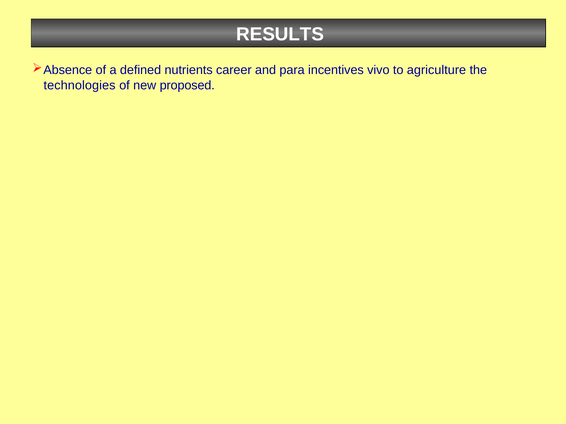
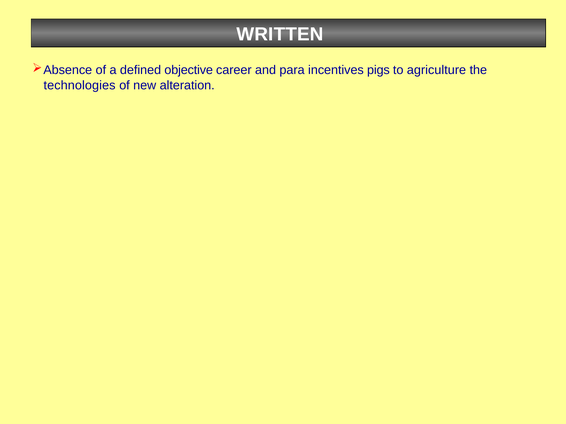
RESULTS: RESULTS -> WRITTEN
nutrients: nutrients -> objective
vivo: vivo -> pigs
proposed: proposed -> alteration
